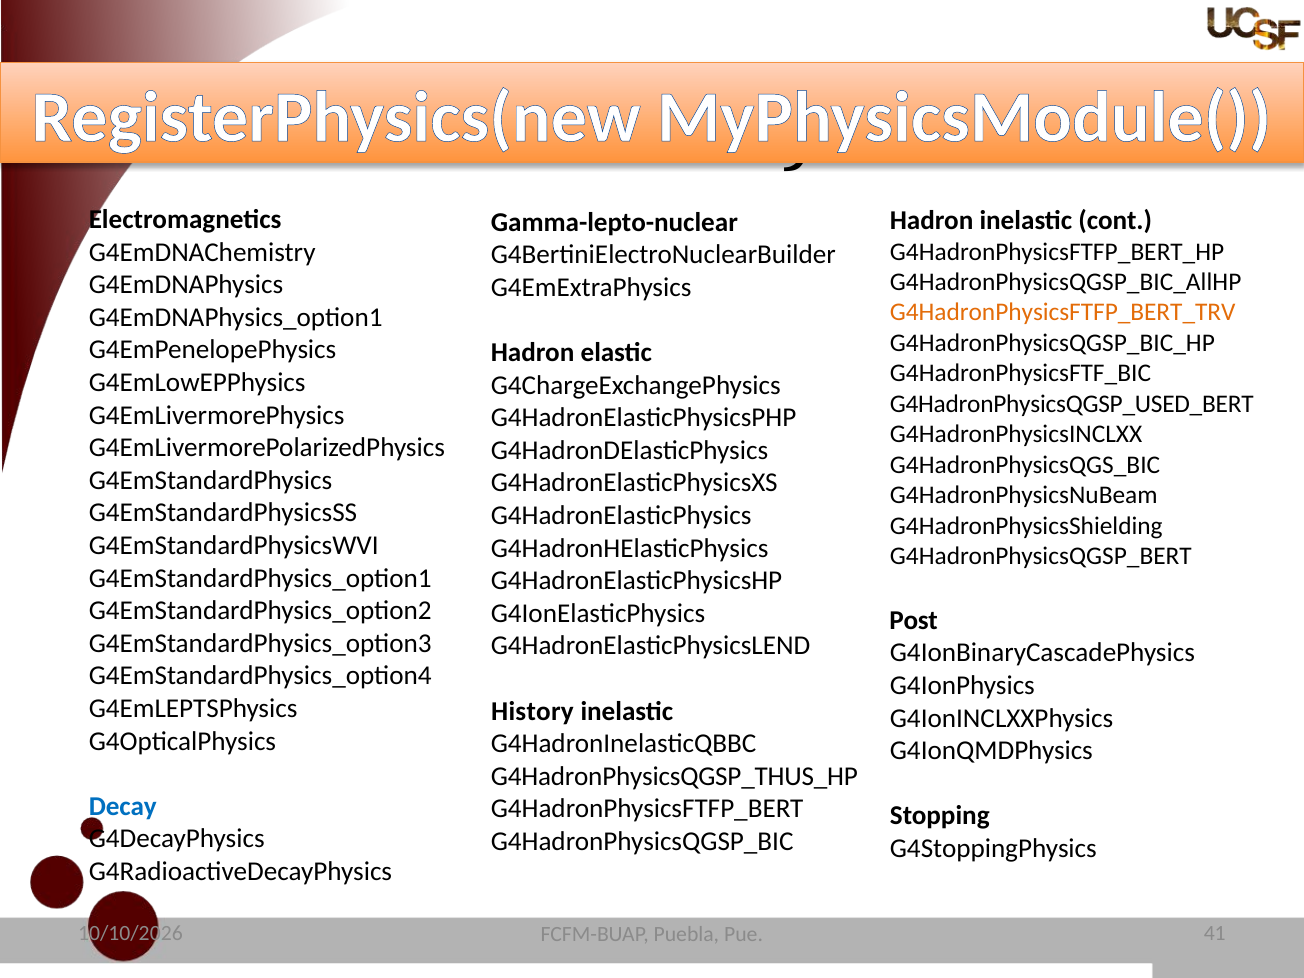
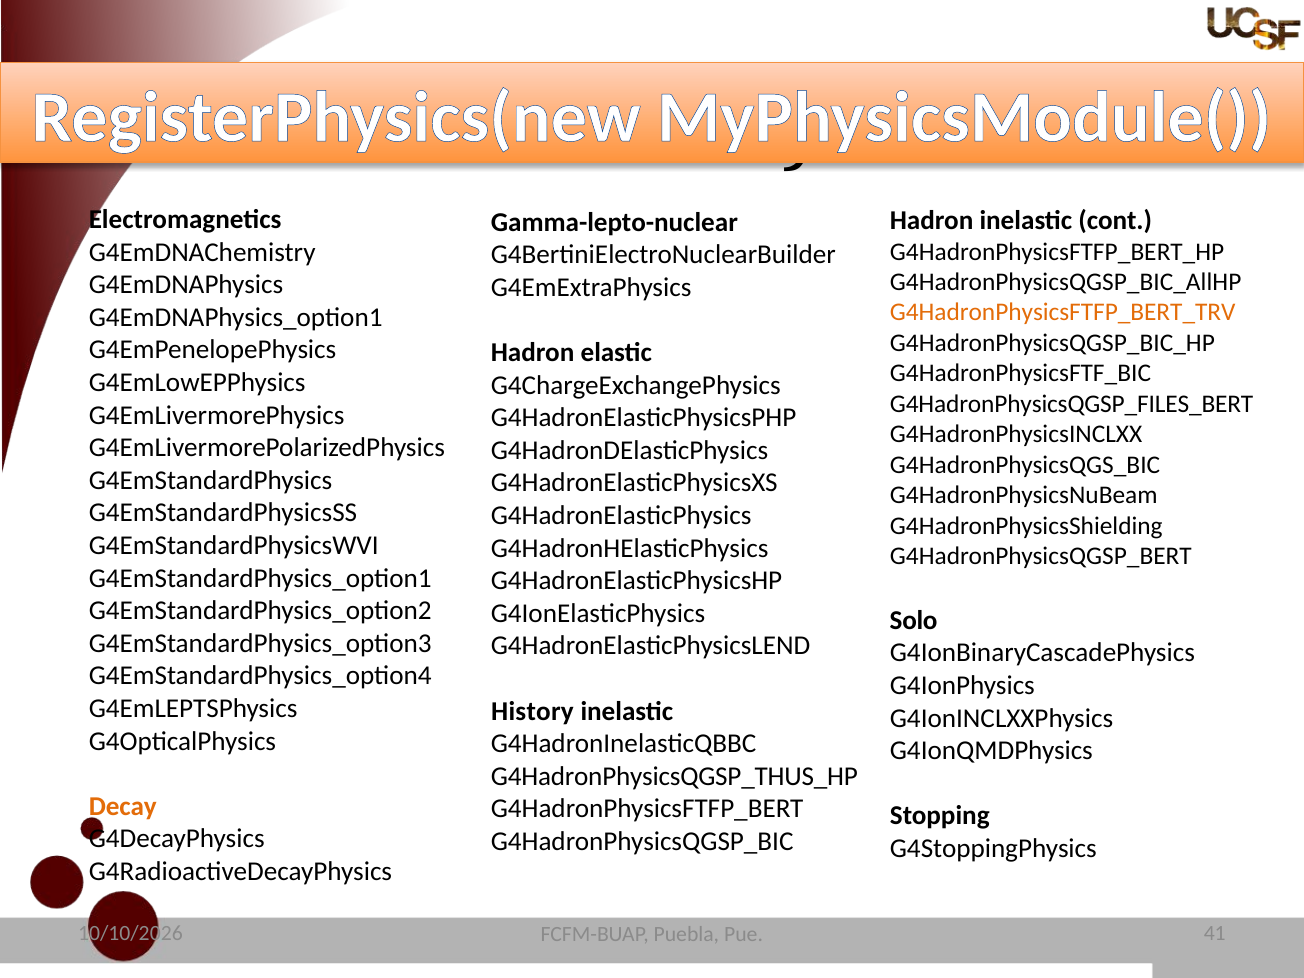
G4HadronPhysicsQGSP_USED_BERT: G4HadronPhysicsQGSP_USED_BERT -> G4HadronPhysicsQGSP_FILES_BERT
Post: Post -> Solo
Decay colour: blue -> orange
